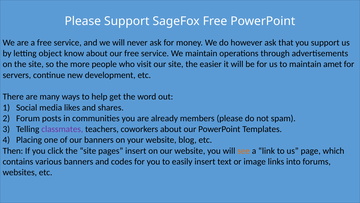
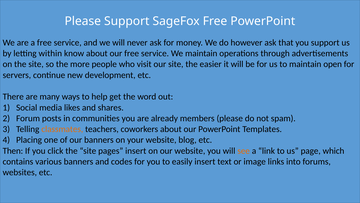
object: object -> within
amet: amet -> open
classmates colour: purple -> orange
